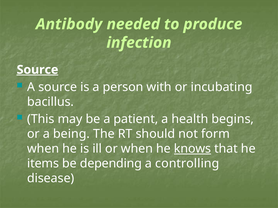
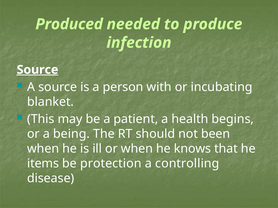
Antibody: Antibody -> Produced
bacillus: bacillus -> blanket
form: form -> been
knows underline: present -> none
depending: depending -> protection
